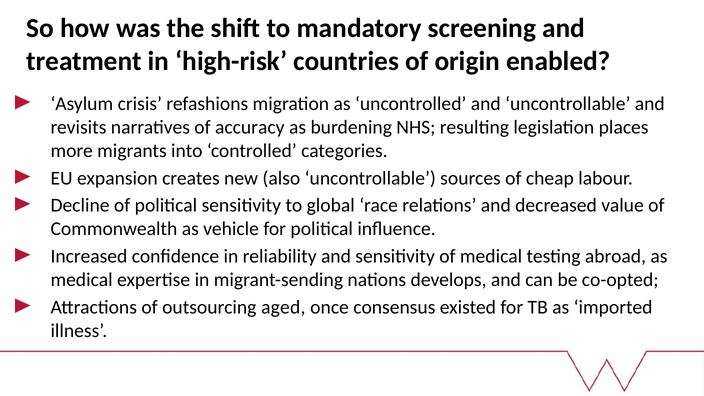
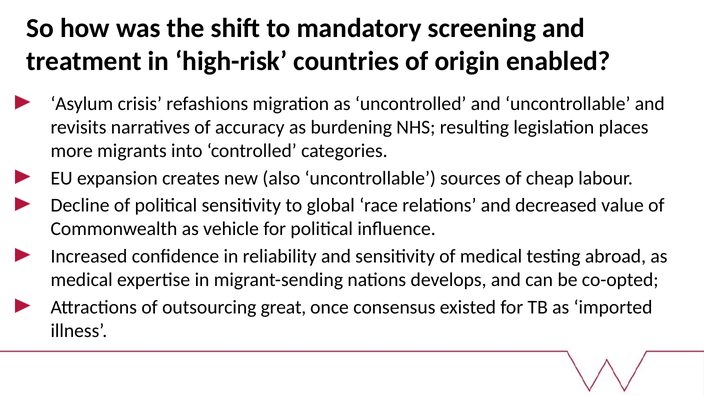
aged: aged -> great
